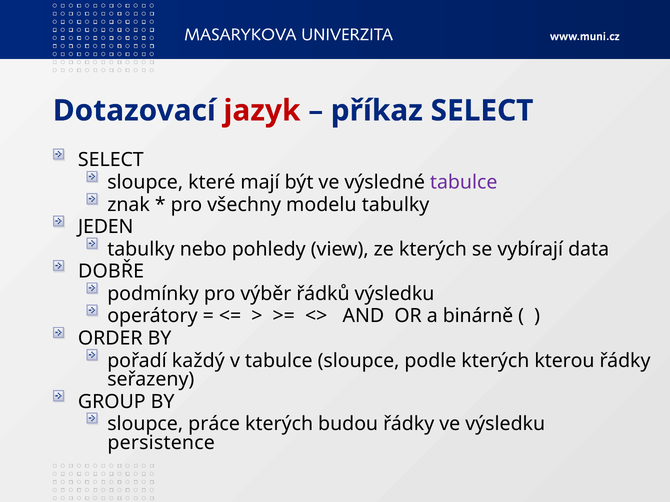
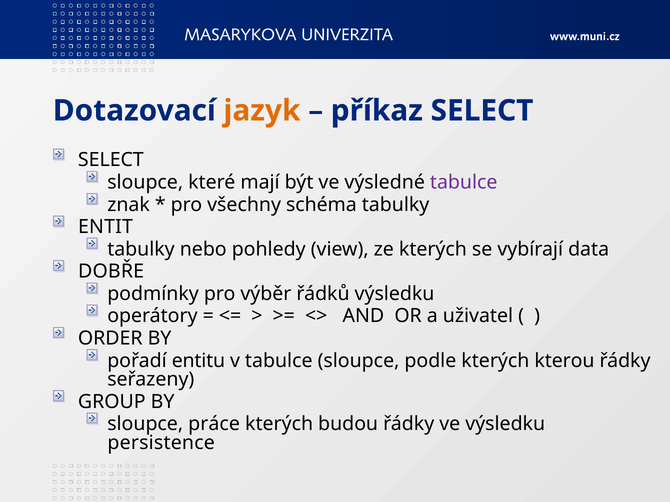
jazyk colour: red -> orange
modelu: modelu -> schéma
JEDEN: JEDEN -> ENTIT
binárně: binárně -> uživatel
každý: každý -> entitu
